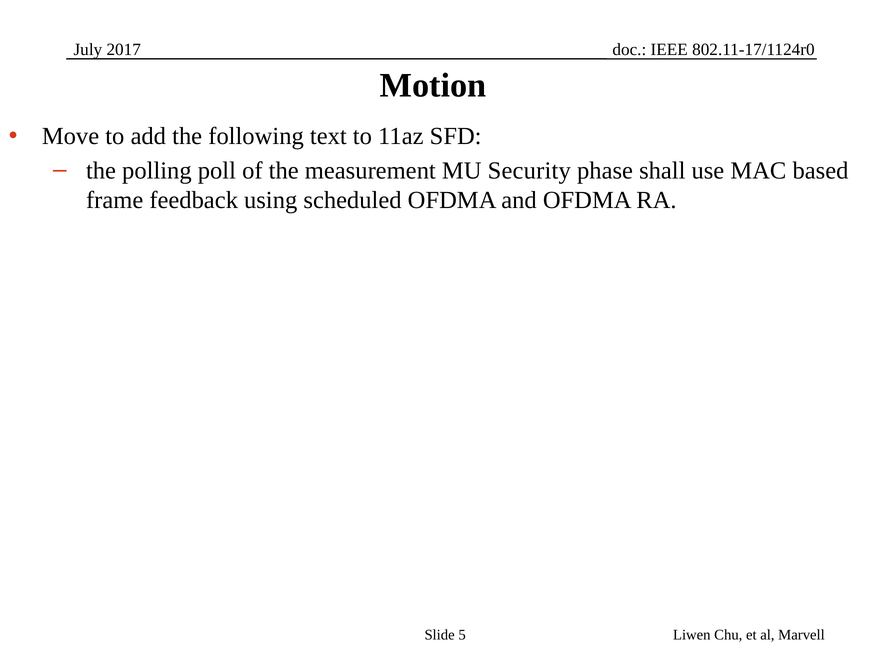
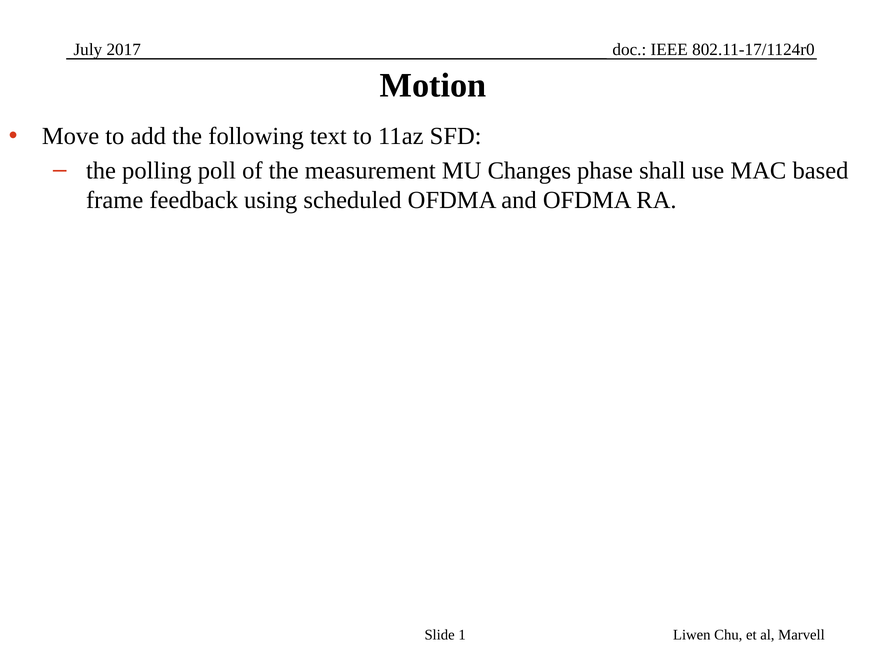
Security: Security -> Changes
5: 5 -> 1
